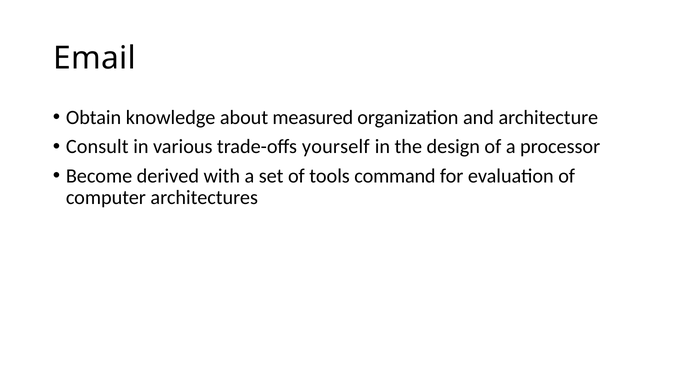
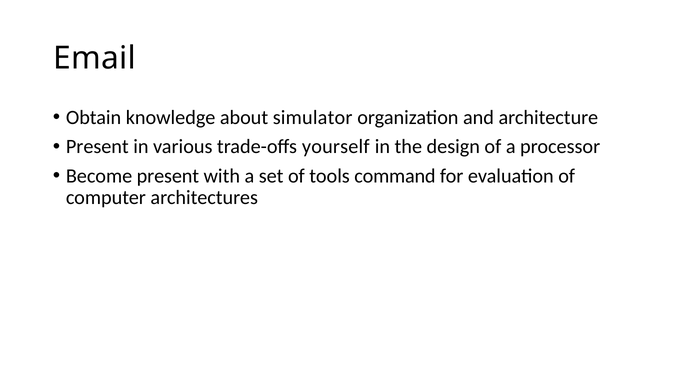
measured: measured -> simulator
Consult at (97, 146): Consult -> Present
Become derived: derived -> present
